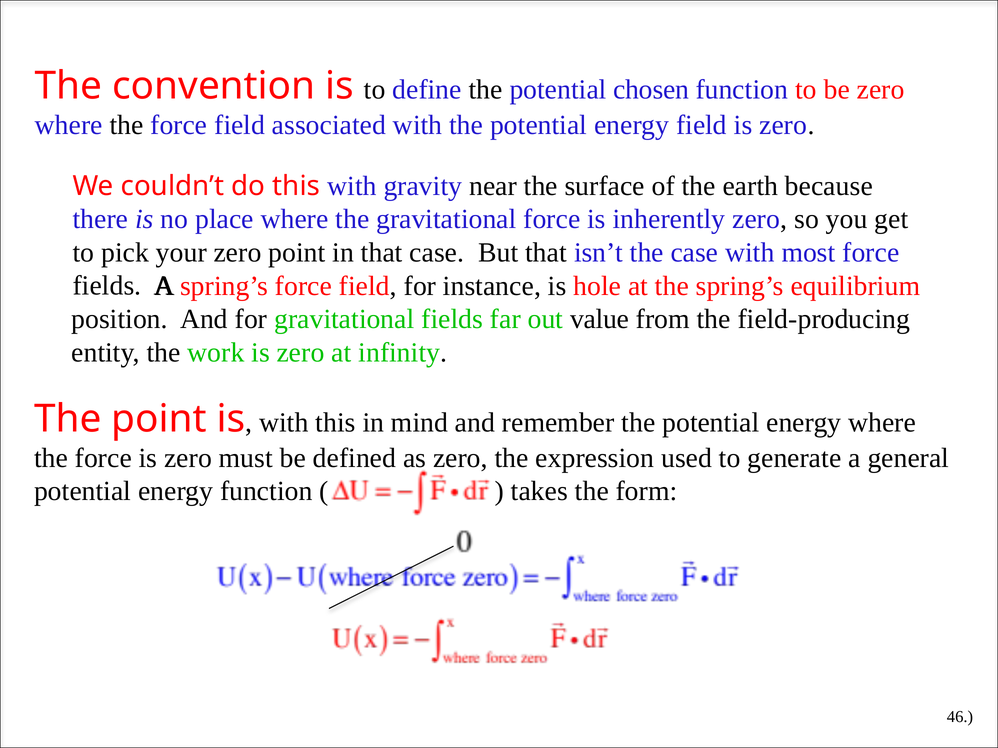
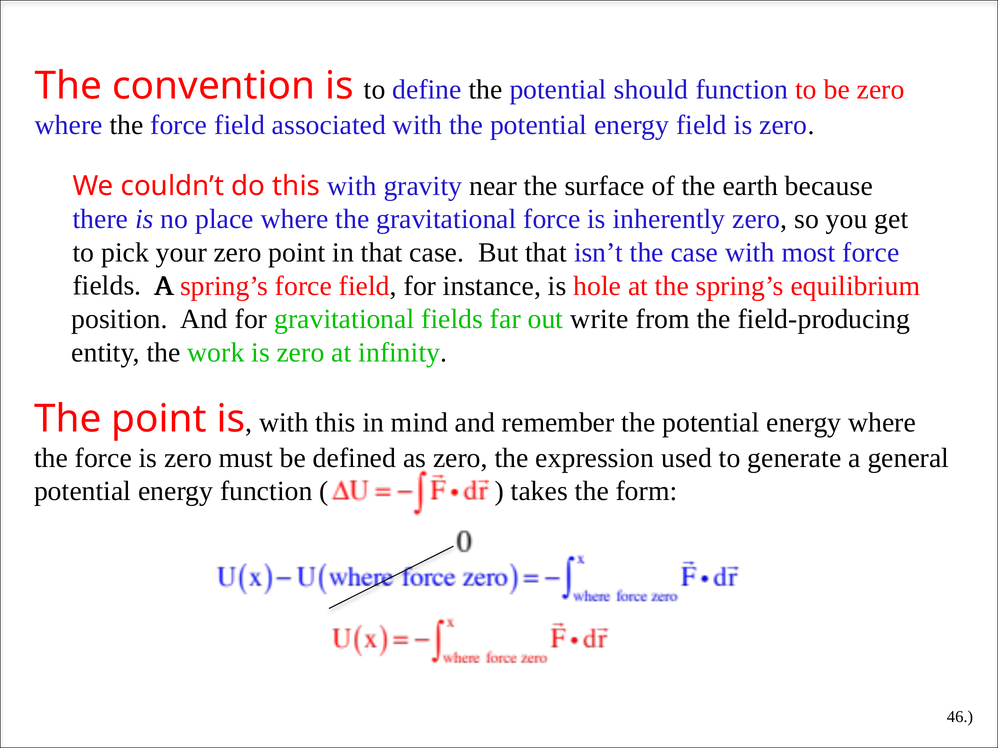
chosen: chosen -> should
value: value -> write
